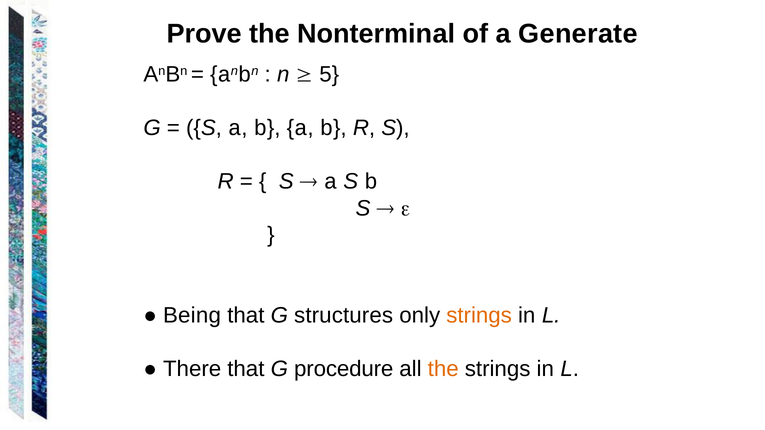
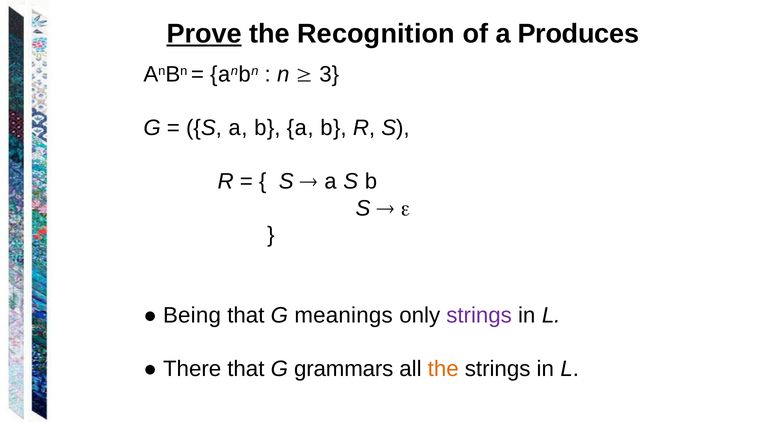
Prove underline: none -> present
Nonterminal: Nonterminal -> Recognition
Generate: Generate -> Produces
5: 5 -> 3
structures: structures -> meanings
strings at (479, 316) colour: orange -> purple
procedure: procedure -> grammars
